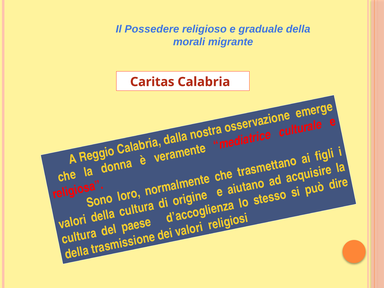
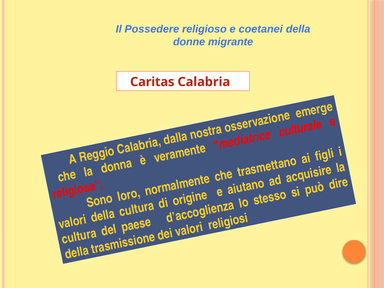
graduale: graduale -> coetanei
morali: morali -> donne
